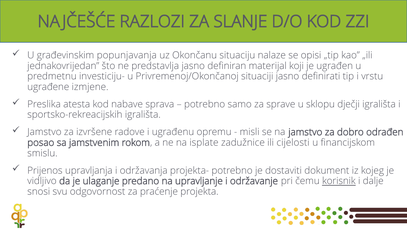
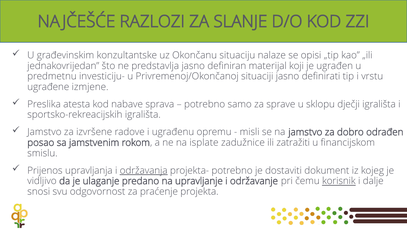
popunjavanja: popunjavanja -> konzultantske
cijelosti: cijelosti -> zatražiti
održavanja underline: none -> present
